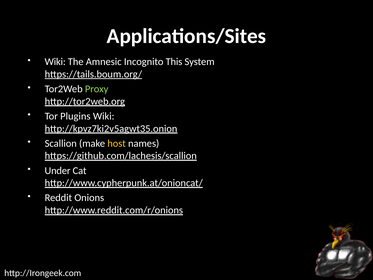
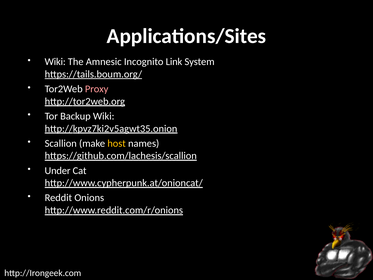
This: This -> Link
Proxy colour: light green -> pink
Plugins: Plugins -> Backup
